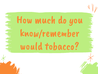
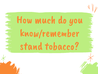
would: would -> stand
